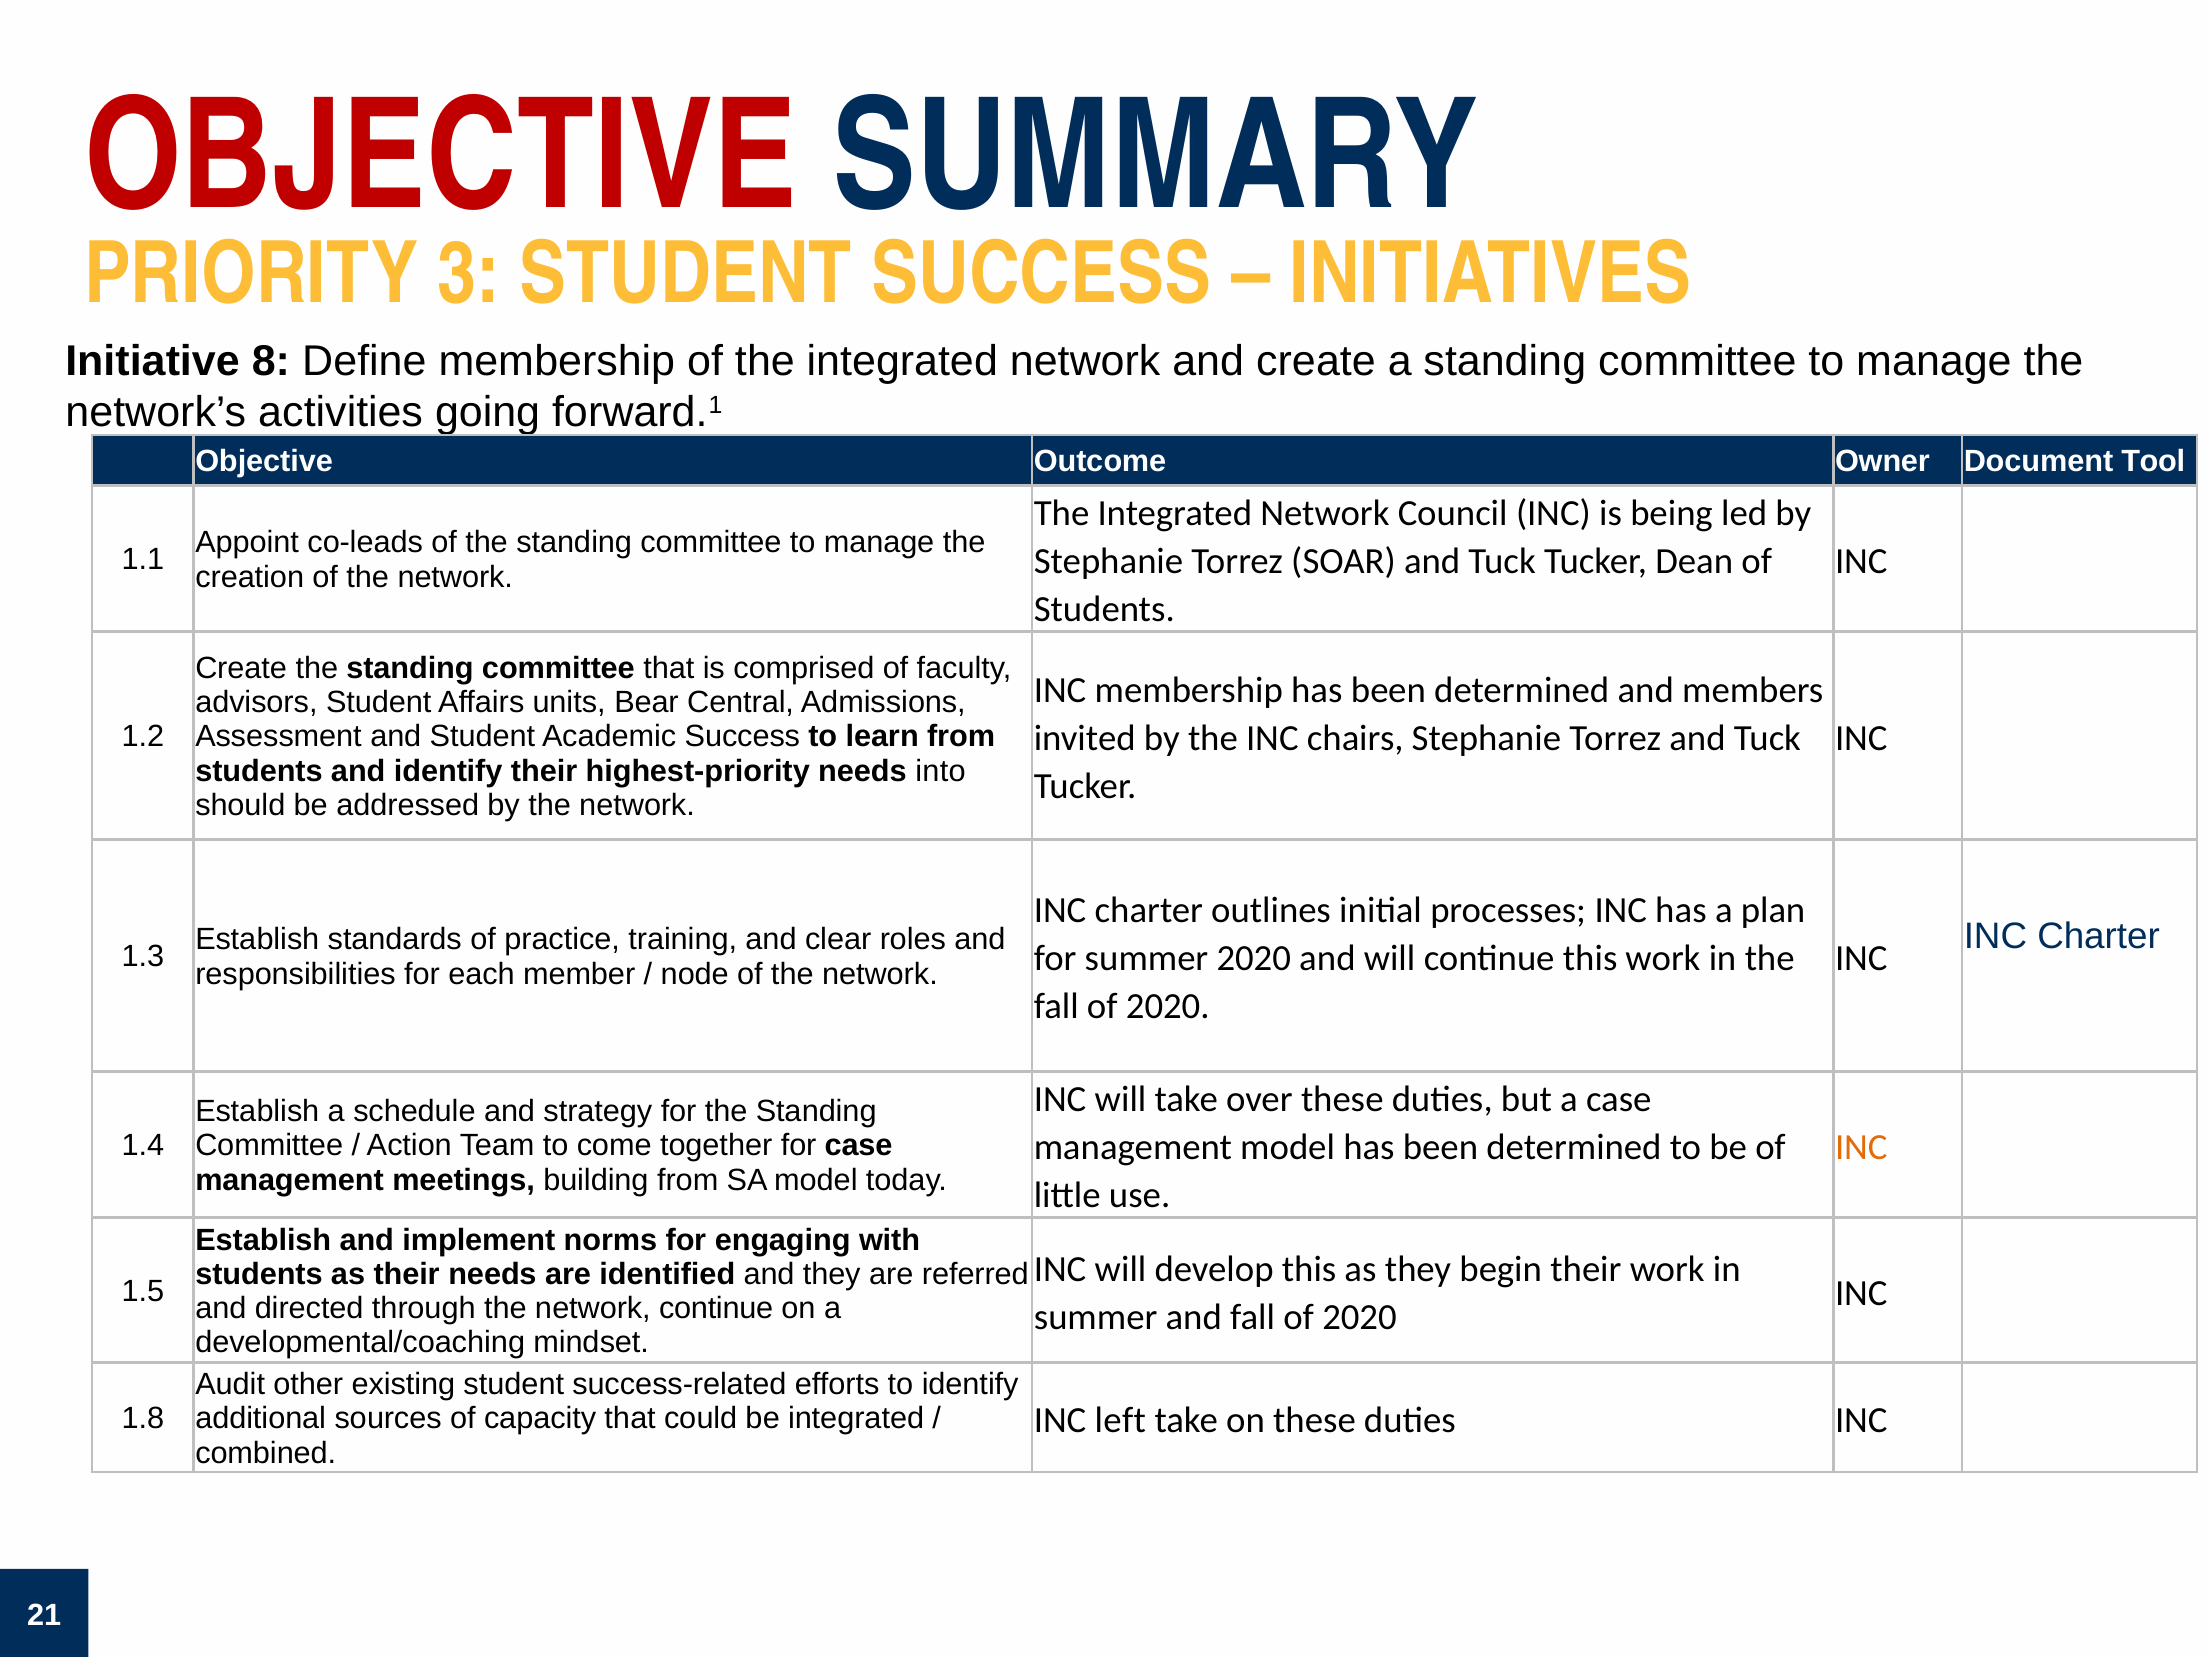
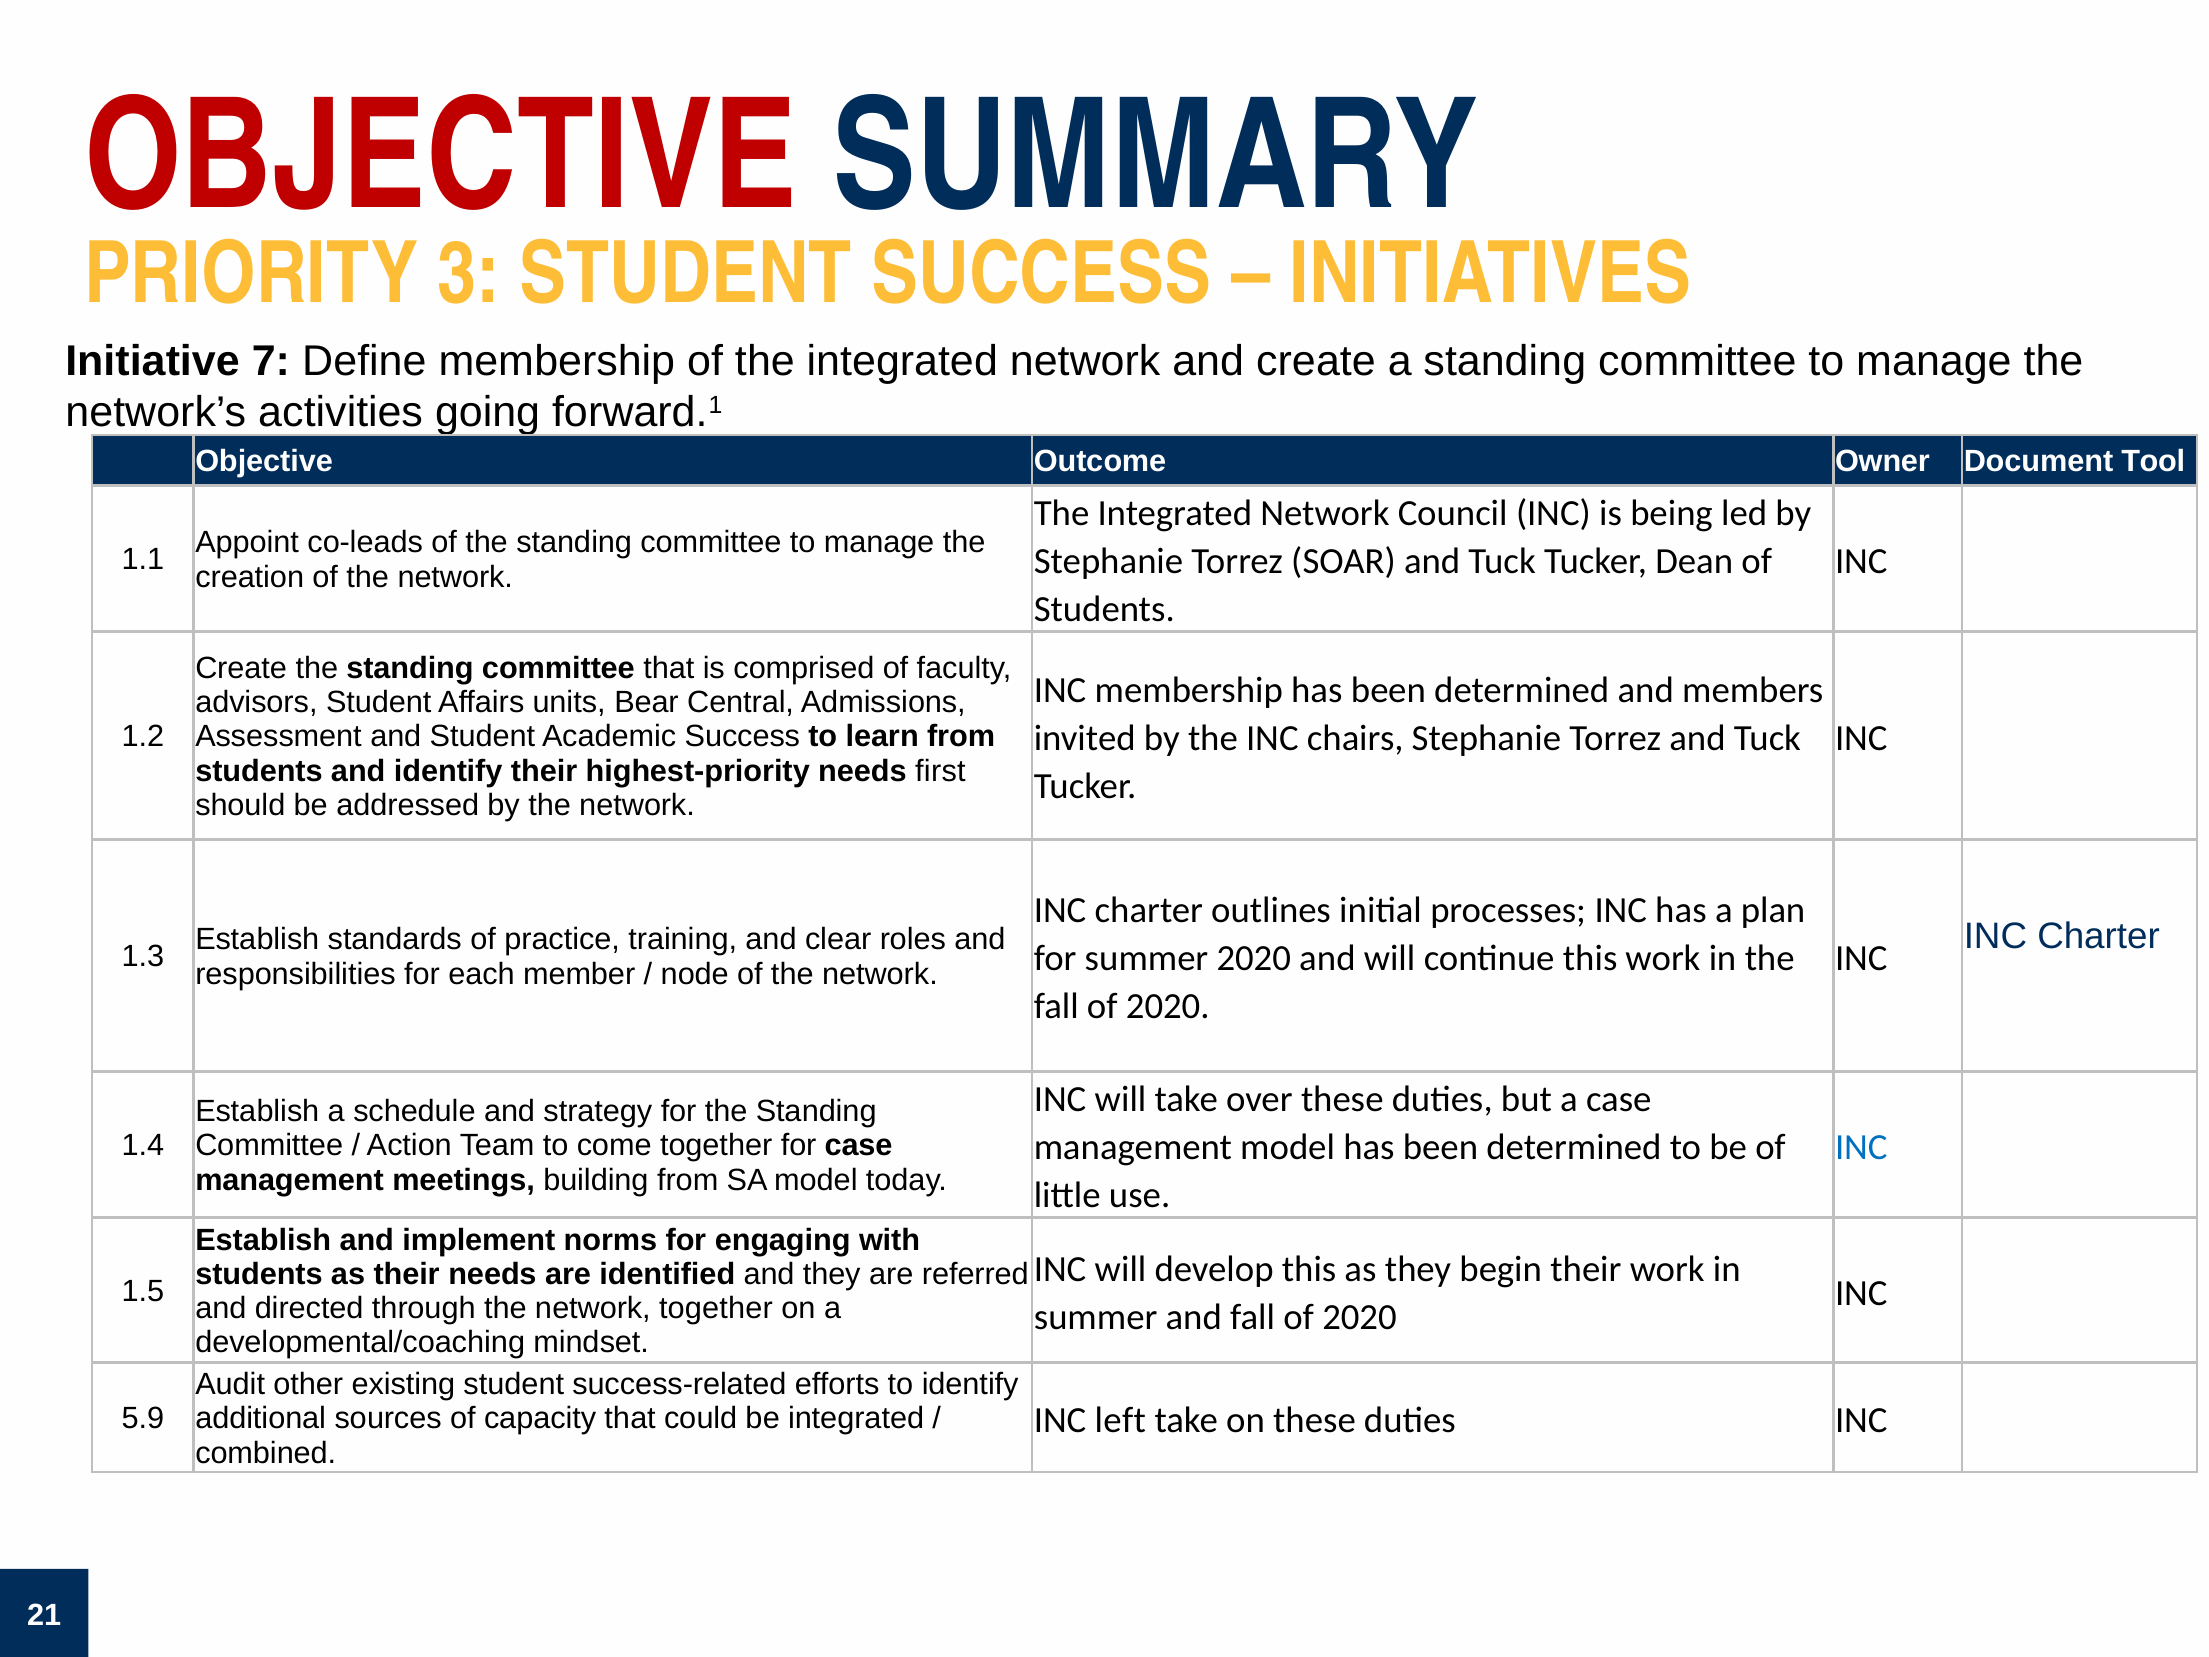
8: 8 -> 7
into: into -> first
INC at (1861, 1147) colour: orange -> blue
network continue: continue -> together
1.8: 1.8 -> 5.9
